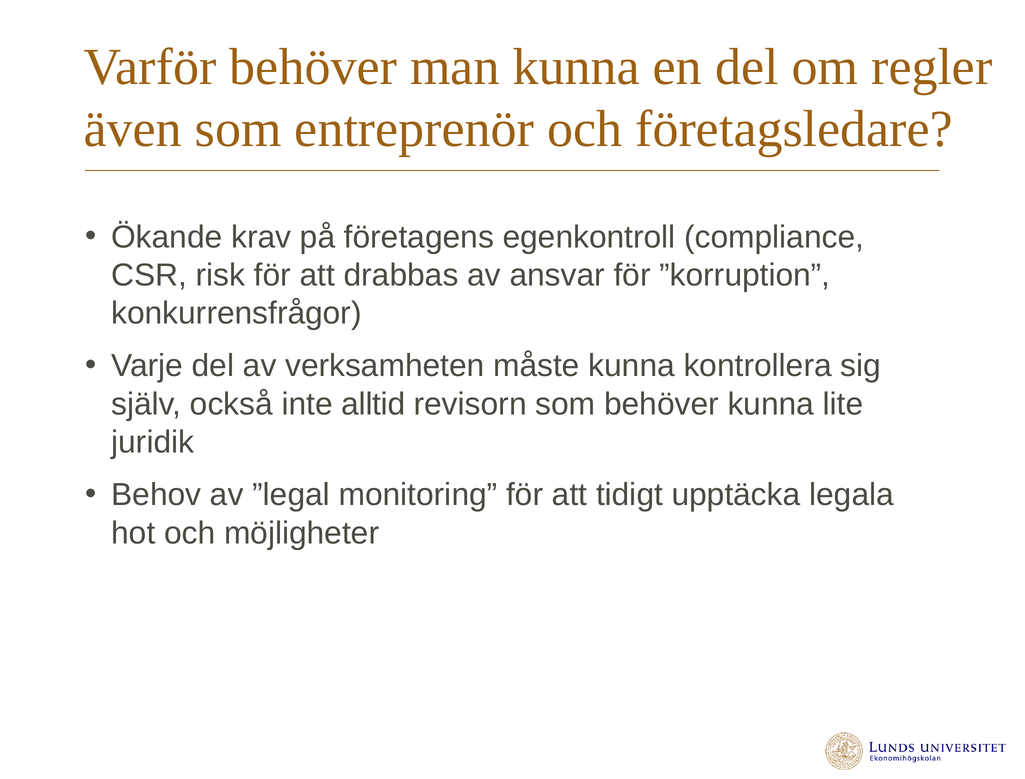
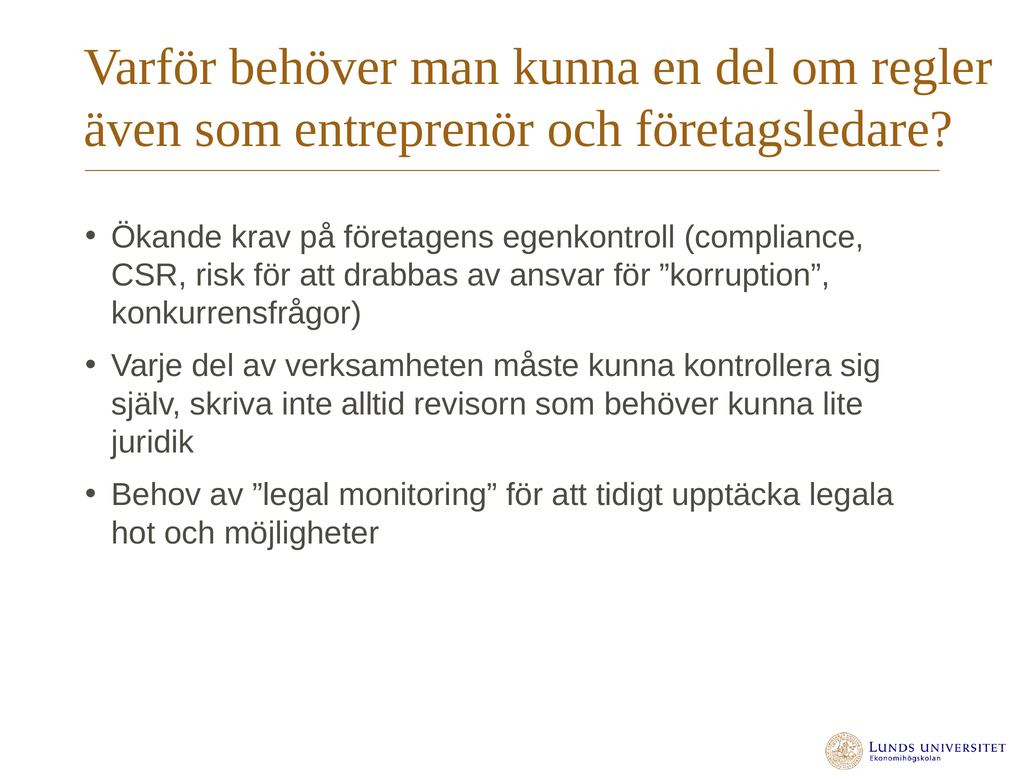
också: också -> skriva
